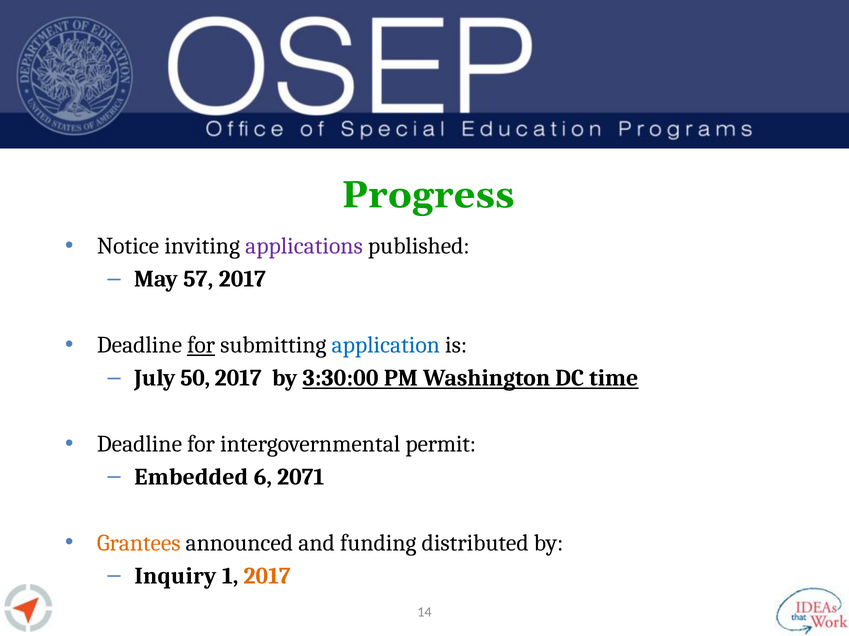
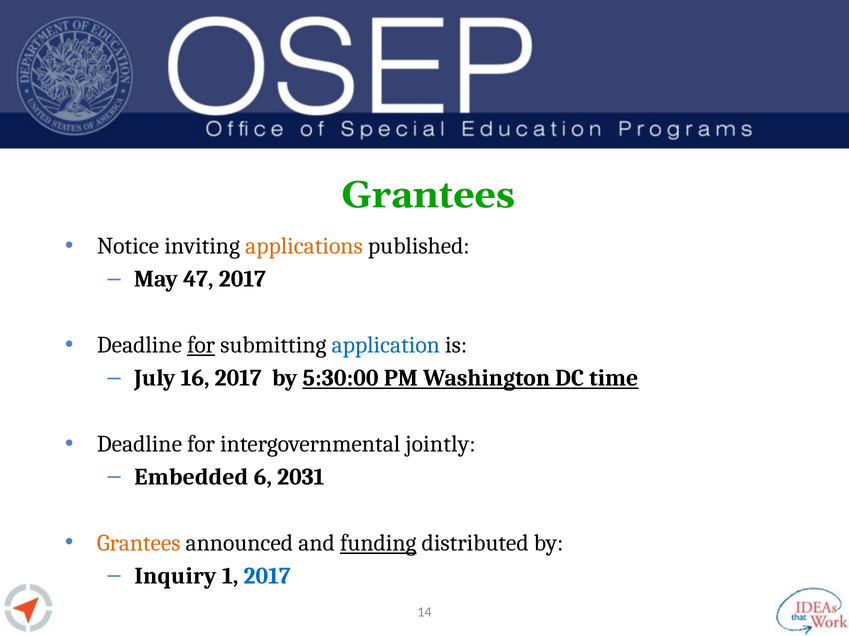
Progress at (428, 195): Progress -> Grantees
applications colour: purple -> orange
57: 57 -> 47
50: 50 -> 16
3:30:00: 3:30:00 -> 5:30:00
permit: permit -> jointly
2071: 2071 -> 2031
funding underline: none -> present
2017 at (267, 577) colour: orange -> blue
